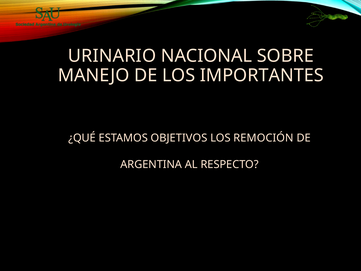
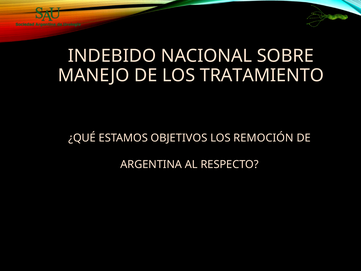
URINARIO: URINARIO -> INDEBIDO
IMPORTANTES: IMPORTANTES -> TRATAMIENTO
